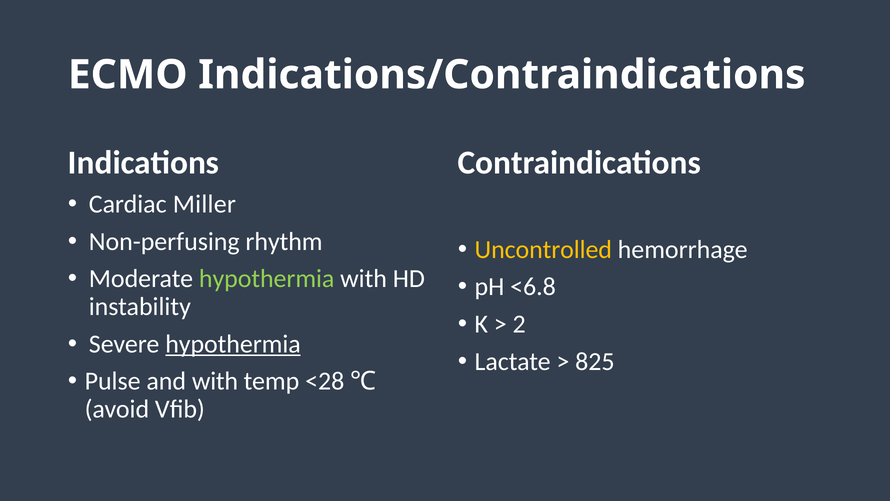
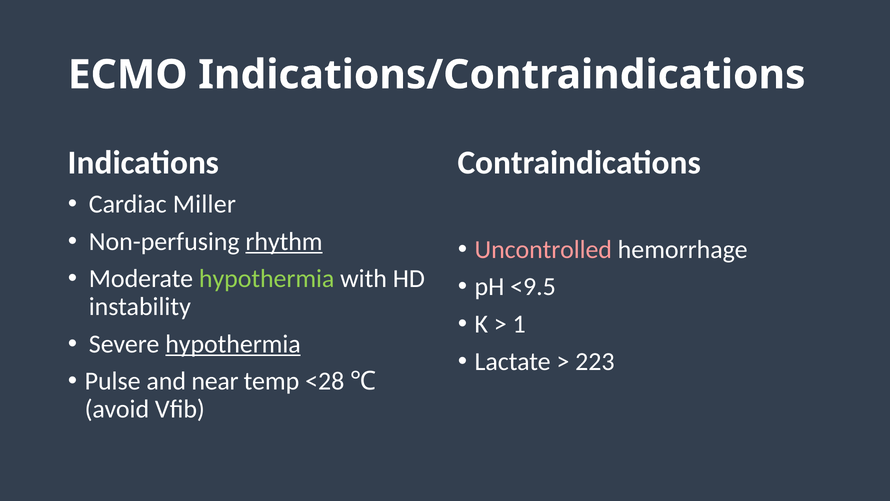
rhythm underline: none -> present
Uncontrolled colour: yellow -> pink
<6.8: <6.8 -> <9.5
2: 2 -> 1
825: 825 -> 223
and with: with -> near
